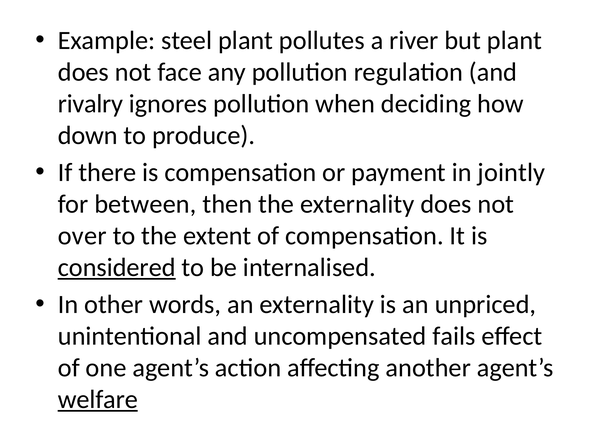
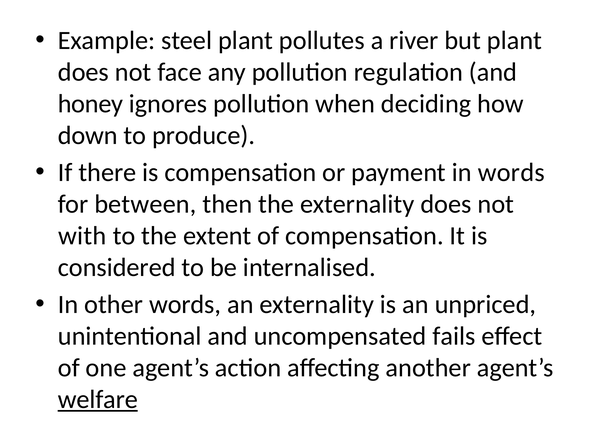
rivalry: rivalry -> honey
in jointly: jointly -> words
over: over -> with
considered underline: present -> none
